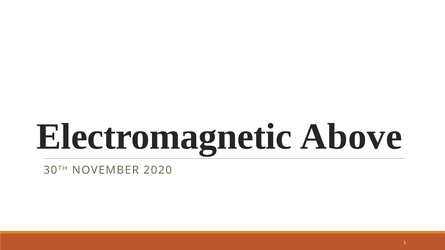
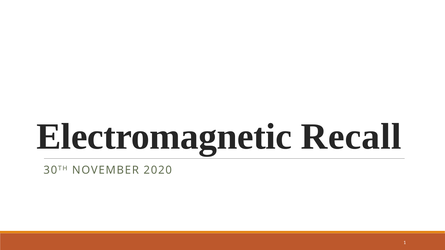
Above: Above -> Recall
